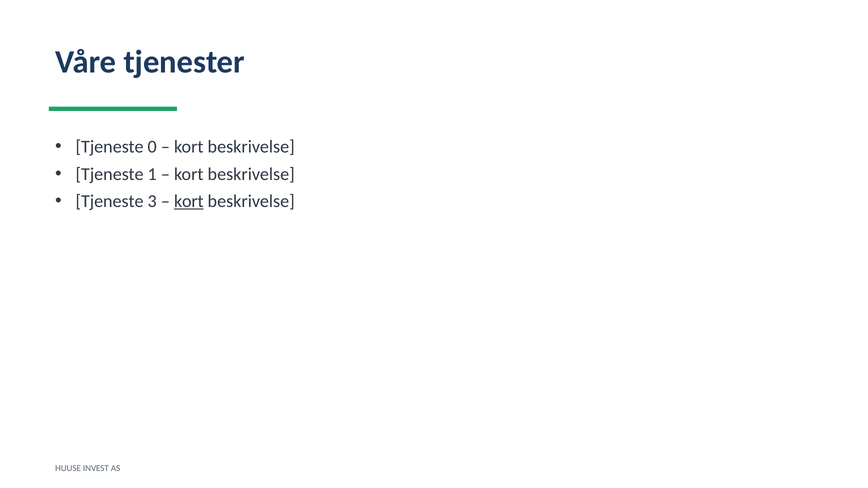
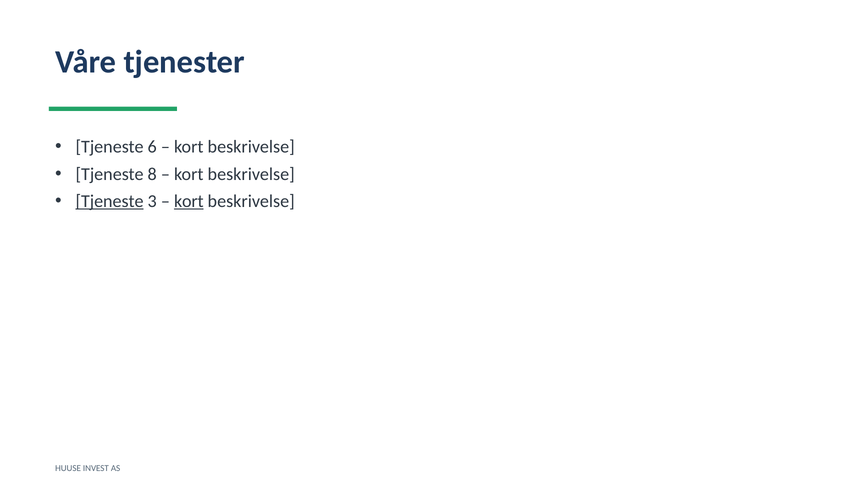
0: 0 -> 6
1: 1 -> 8
Tjeneste at (110, 201) underline: none -> present
